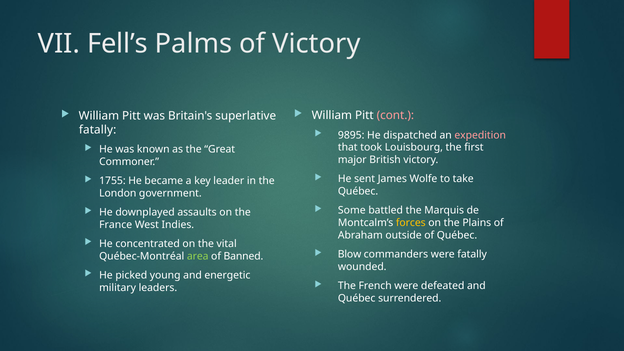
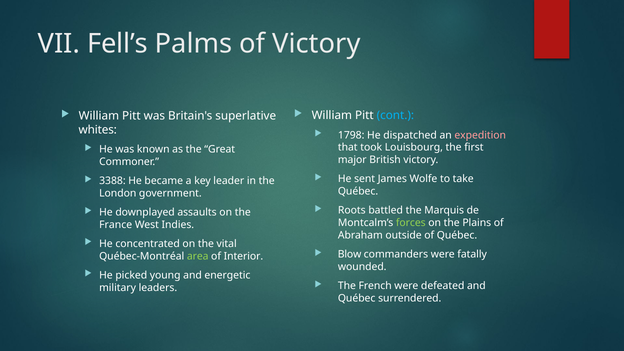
cont colour: pink -> light blue
fatally at (98, 130): fatally -> whites
9895: 9895 -> 1798
1755: 1755 -> 3388
Some: Some -> Roots
forces colour: yellow -> light green
Banned: Banned -> Interior
